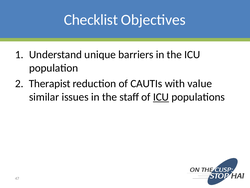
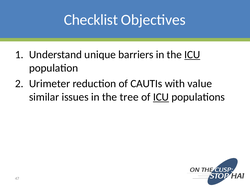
ICU at (192, 55) underline: none -> present
Therapist: Therapist -> Urimeter
staff: staff -> tree
